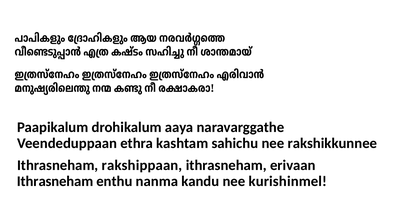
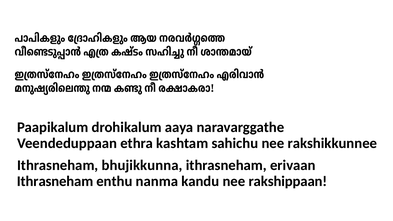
rakshippaan: rakshippaan -> bhujikkunna
kurishinmel: kurishinmel -> rakshippaan
